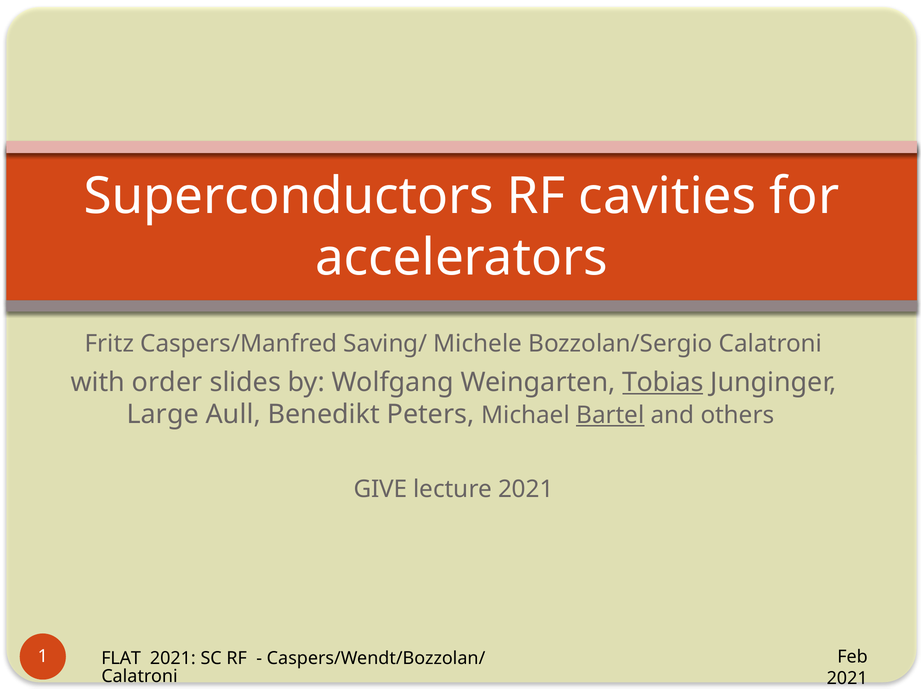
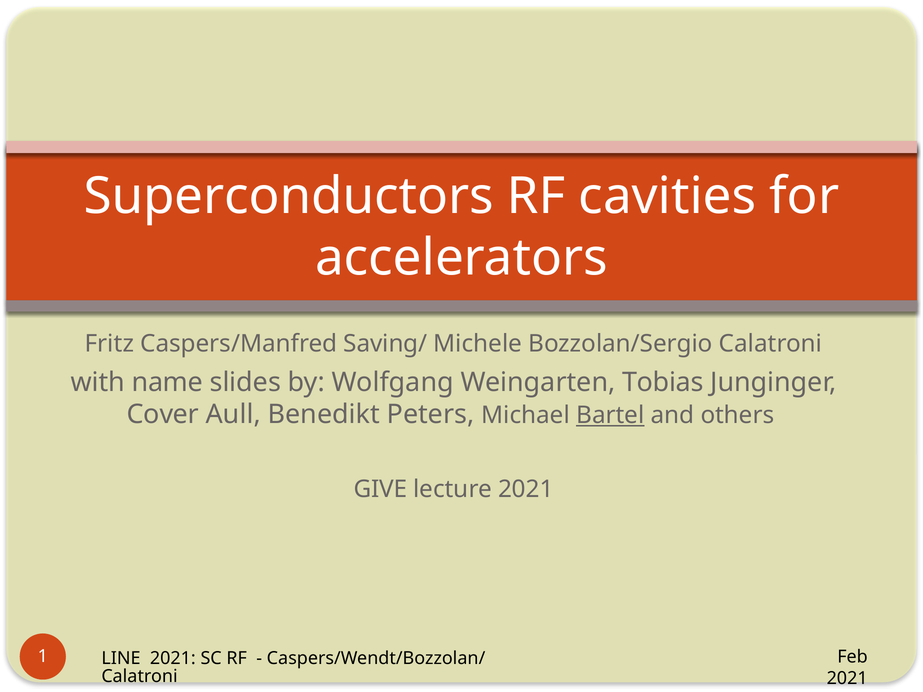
order: order -> name
Tobias underline: present -> none
Large: Large -> Cover
FLAT: FLAT -> LINE
